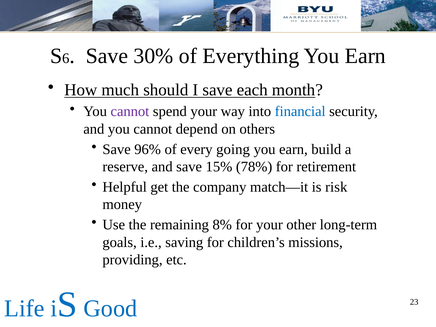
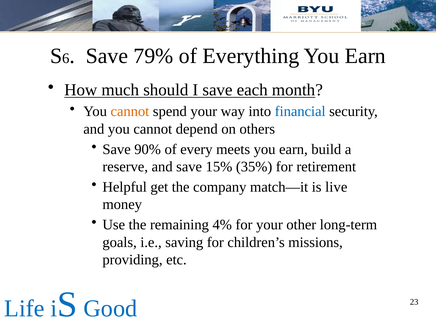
30%: 30% -> 79%
cannot at (130, 111) colour: purple -> orange
96%: 96% -> 90%
going: going -> meets
78%: 78% -> 35%
risk: risk -> live
8%: 8% -> 4%
